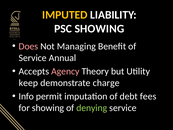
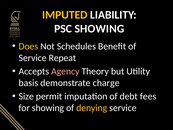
Does colour: pink -> yellow
Managing: Managing -> Schedules
Annual: Annual -> Repeat
keep: keep -> basis
Info: Info -> Size
denying colour: light green -> yellow
